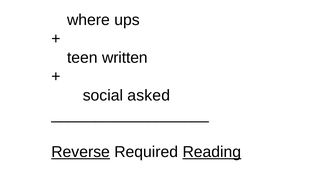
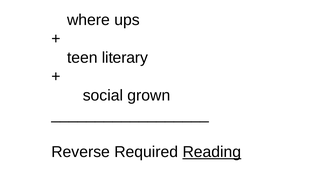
written: written -> literary
asked: asked -> grown
Reverse underline: present -> none
